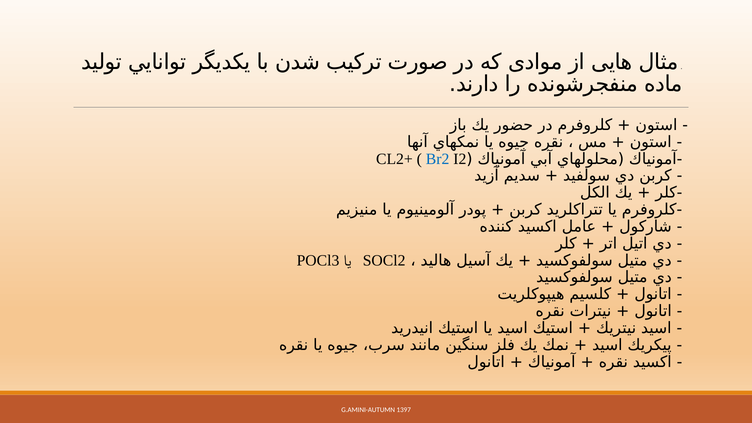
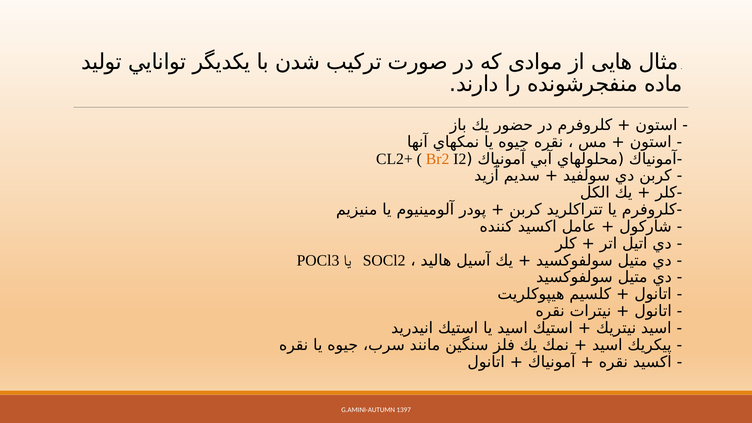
Br2 colour: blue -> orange
